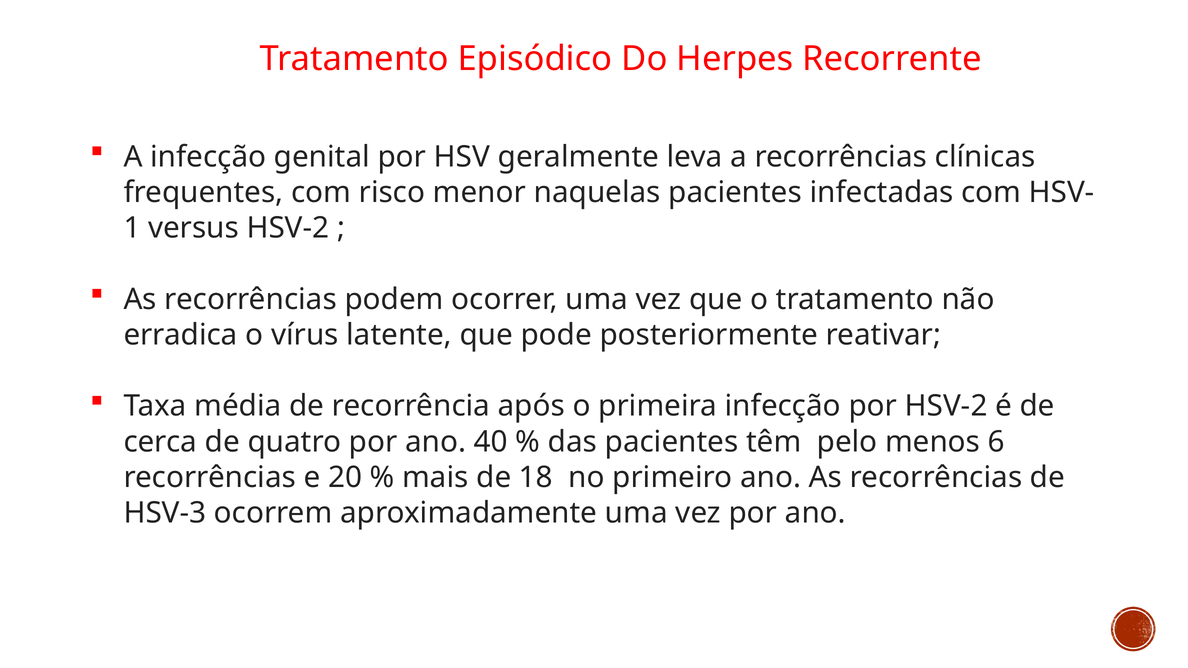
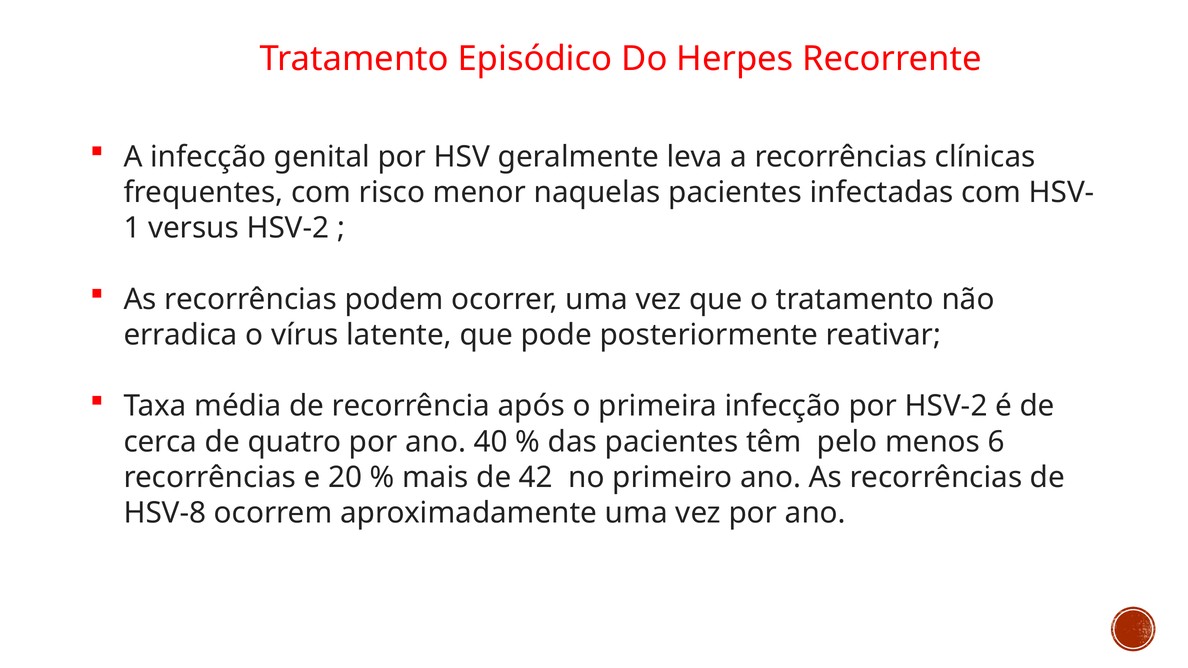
18: 18 -> 42
HSV-3: HSV-3 -> HSV-8
